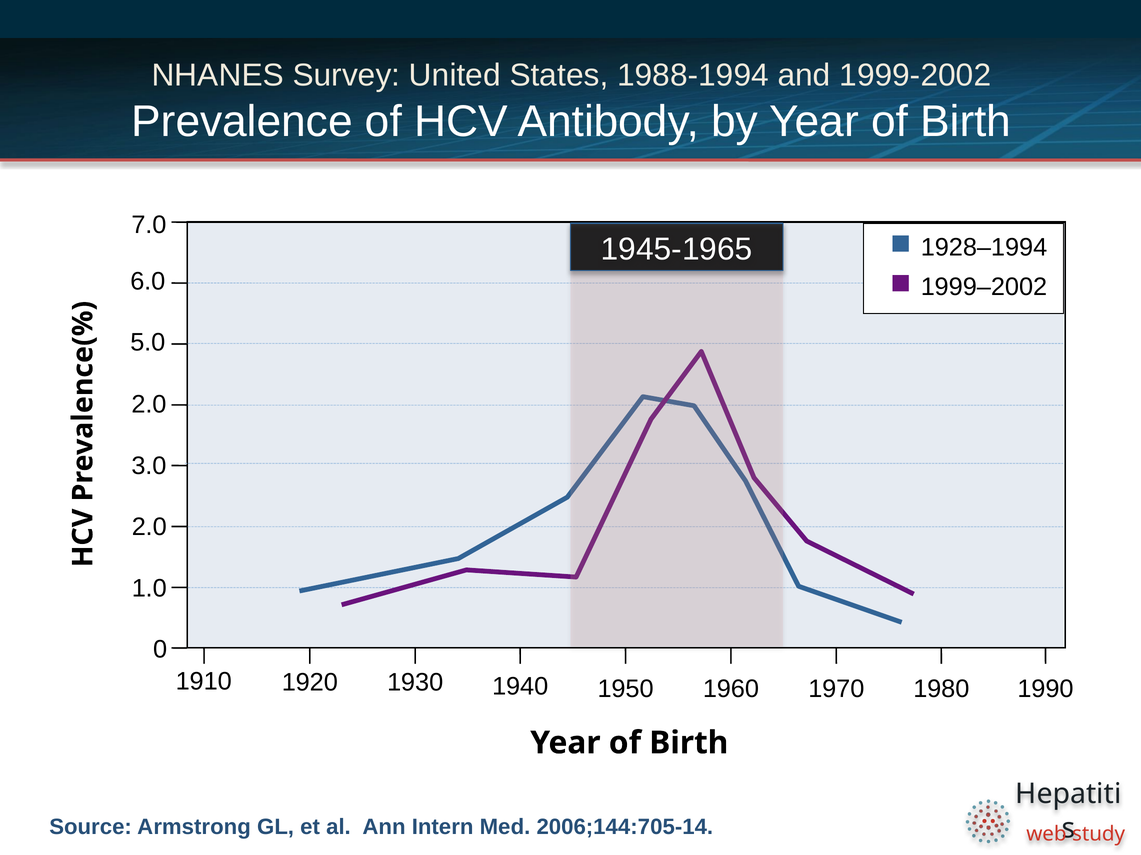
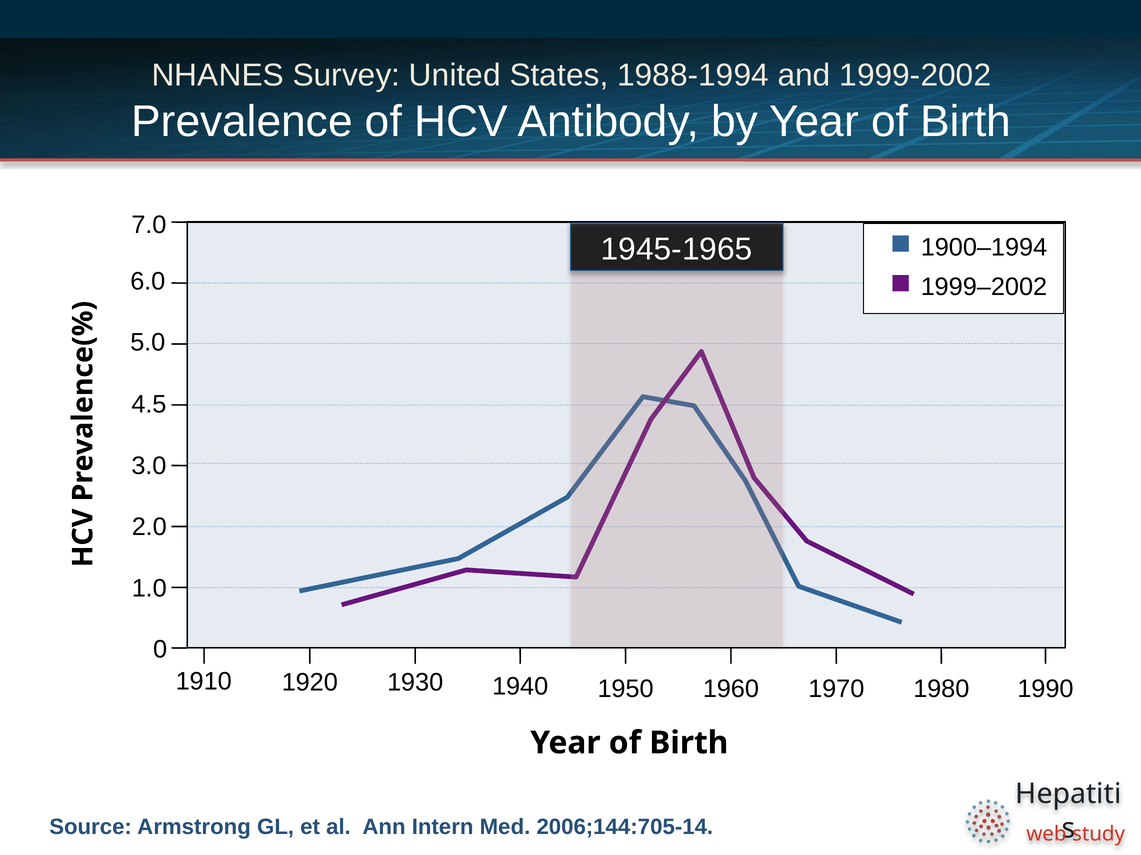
1928–1994: 1928–1994 -> 1900–1994
2.0 at (149, 405): 2.0 -> 4.5
